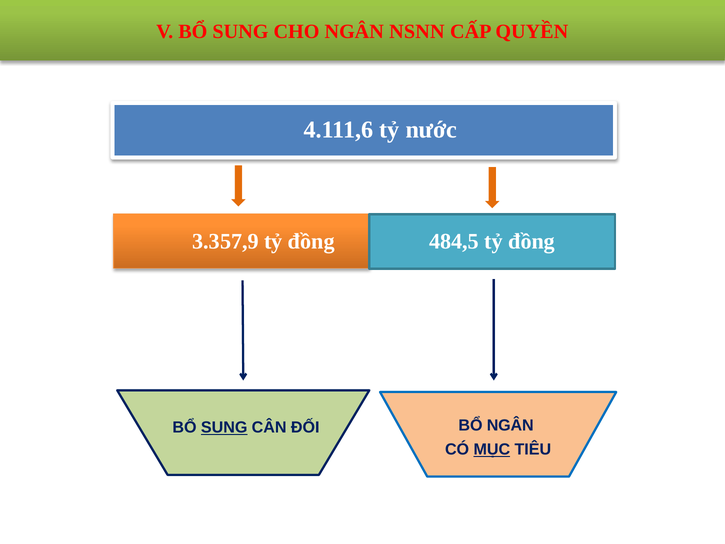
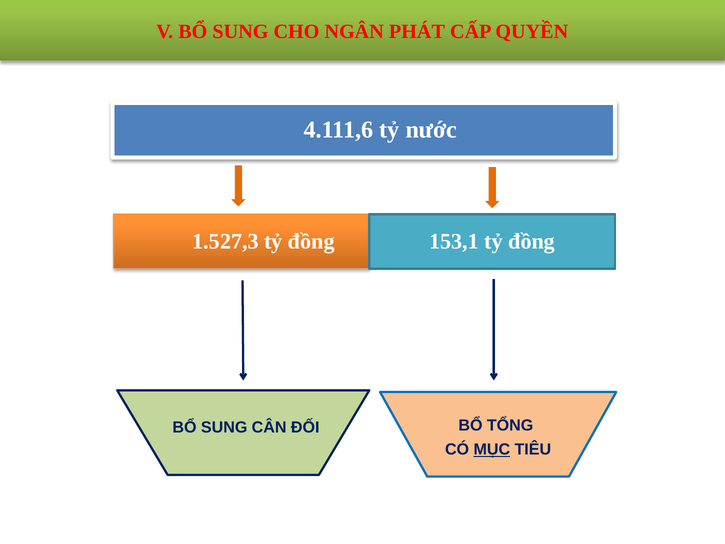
NSNN: NSNN -> PHÁT
3.357,9: 3.357,9 -> 1.527,3
484,5: 484,5 -> 153,1
SUNG at (224, 427) underline: present -> none
BỔ NGÂN: NGÂN -> TỔNG
